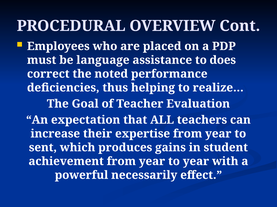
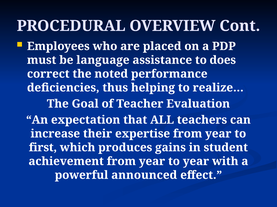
sent: sent -> first
necessarily: necessarily -> announced
